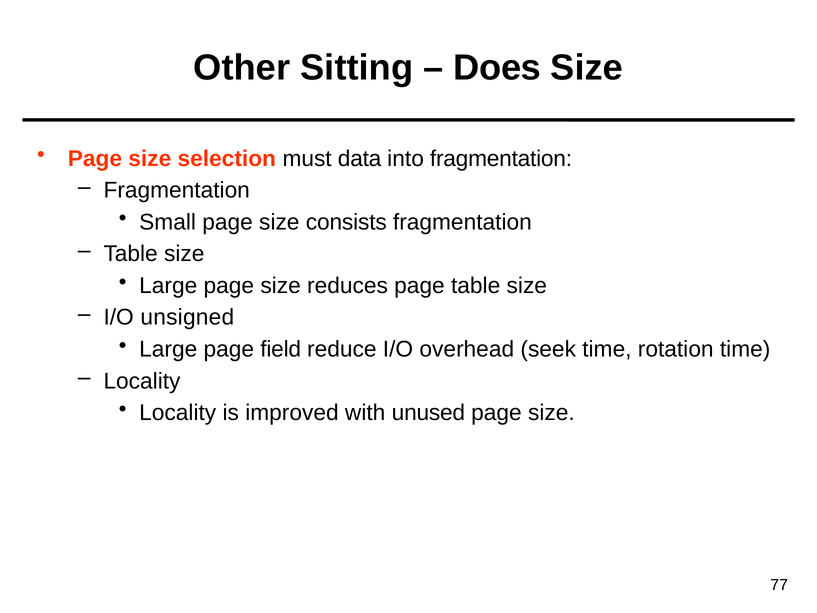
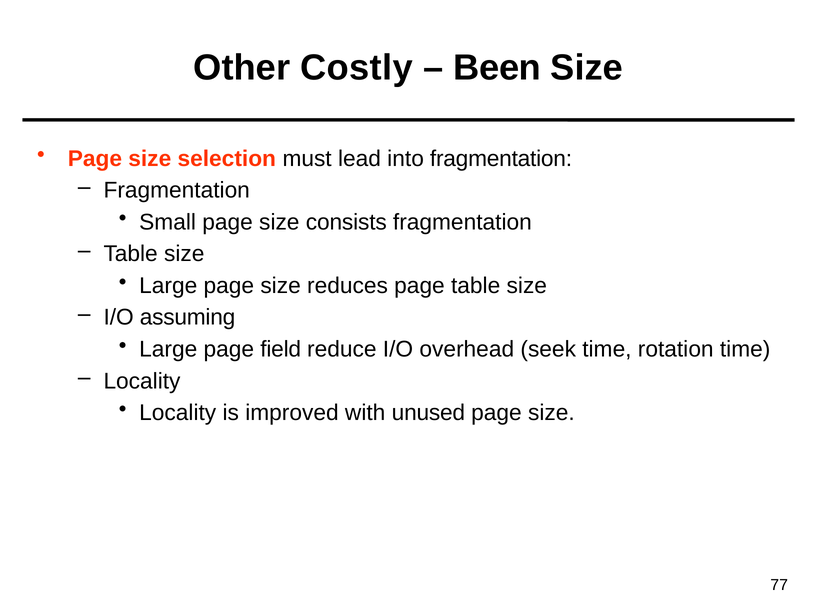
Sitting: Sitting -> Costly
Does: Does -> Been
data: data -> lead
unsigned: unsigned -> assuming
